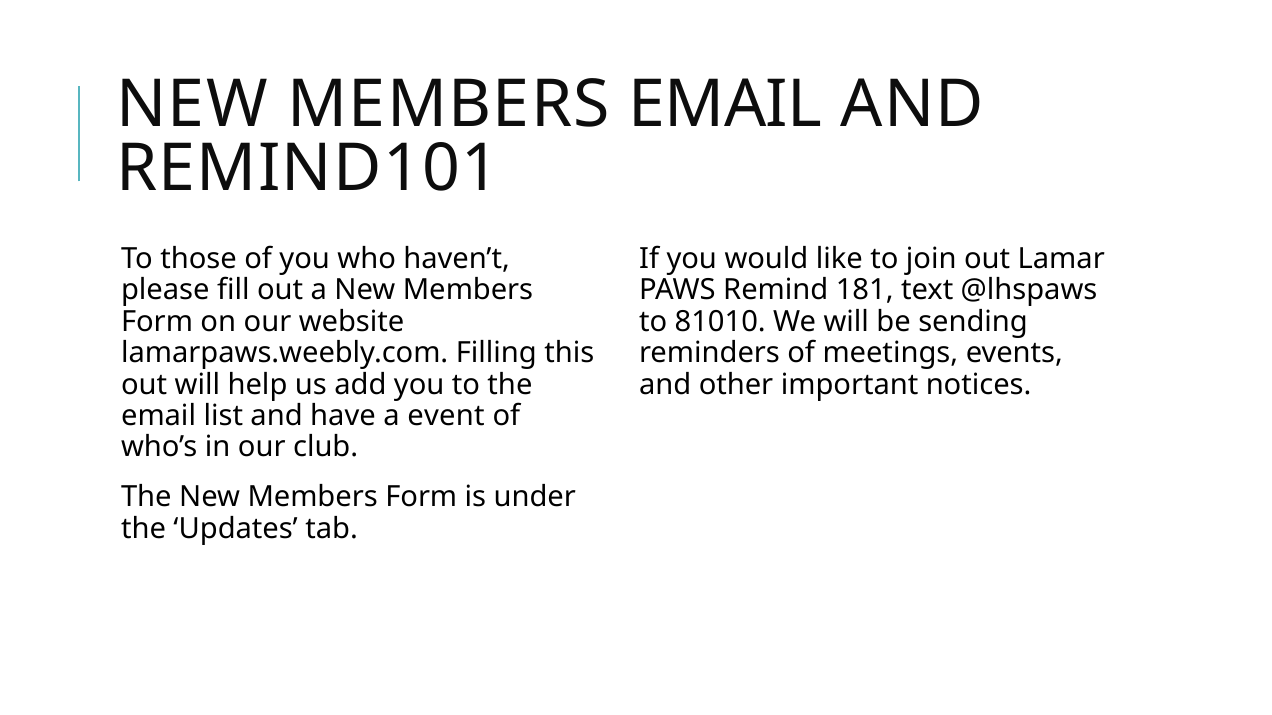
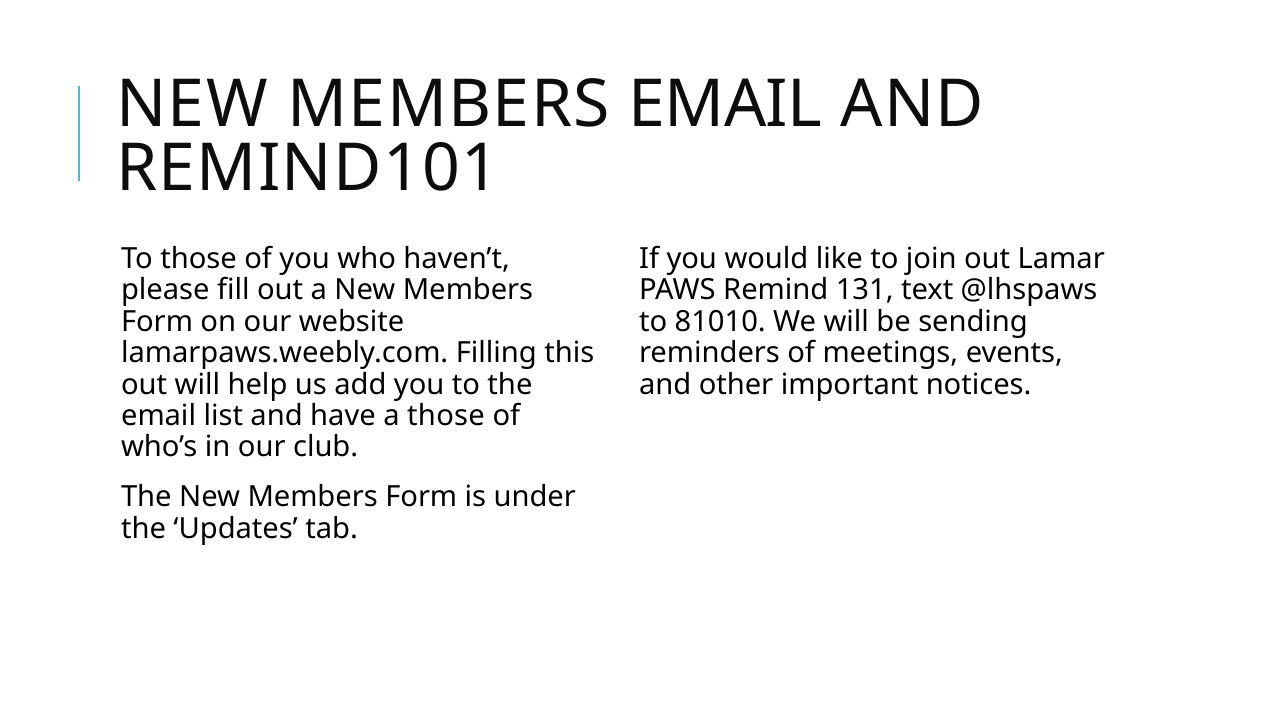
181: 181 -> 131
a event: event -> those
